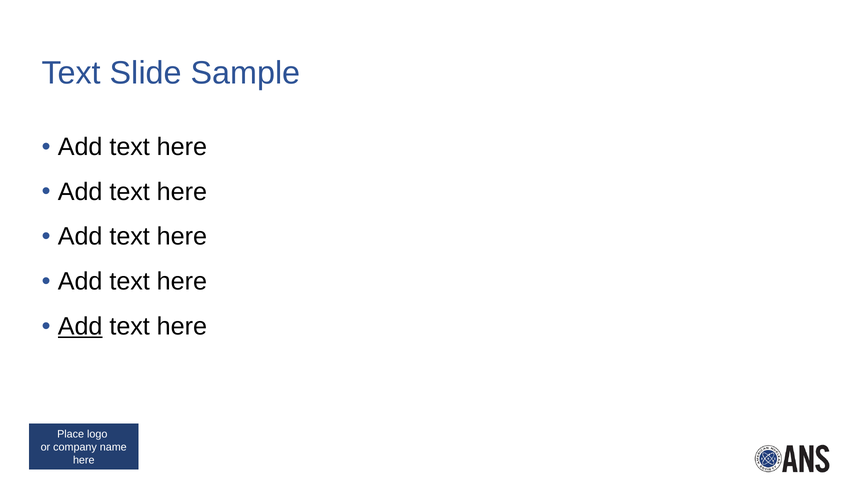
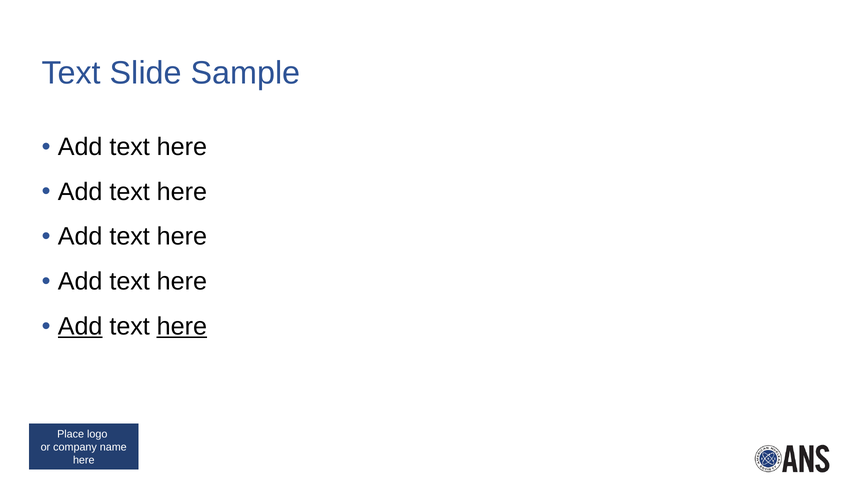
here at (182, 326) underline: none -> present
